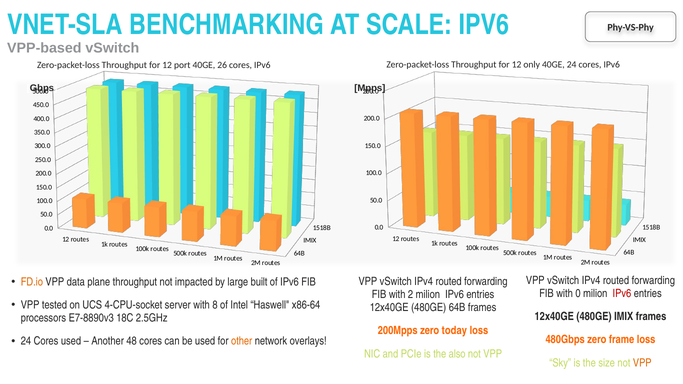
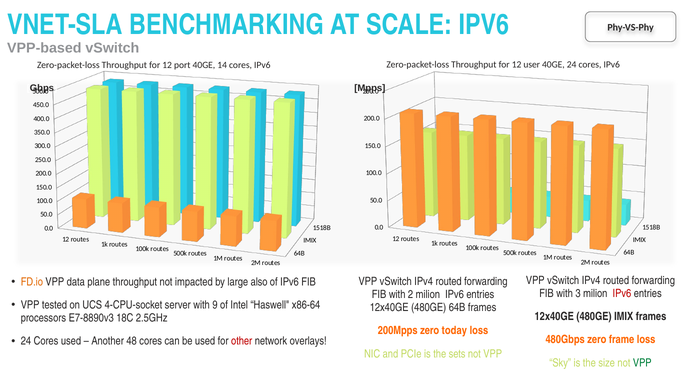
only: only -> user
26: 26 -> 14
built: built -> also
0: 0 -> 3
8: 8 -> 9
other colour: orange -> red
also: also -> sets
VPP at (642, 363) colour: orange -> green
